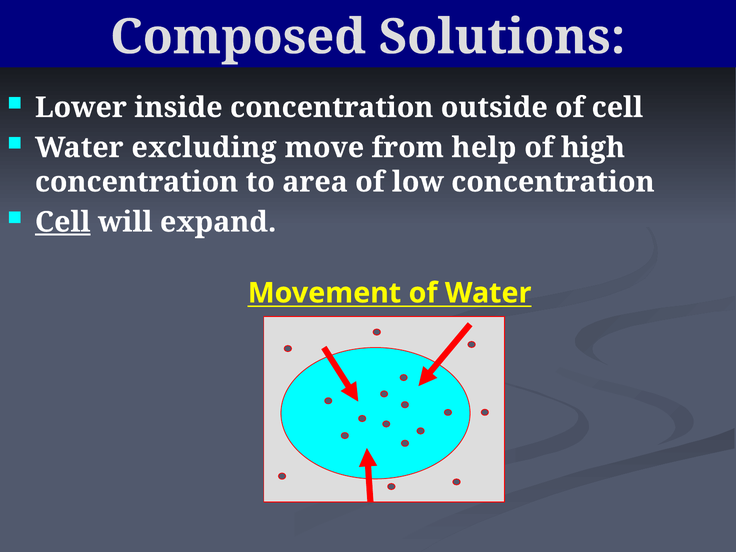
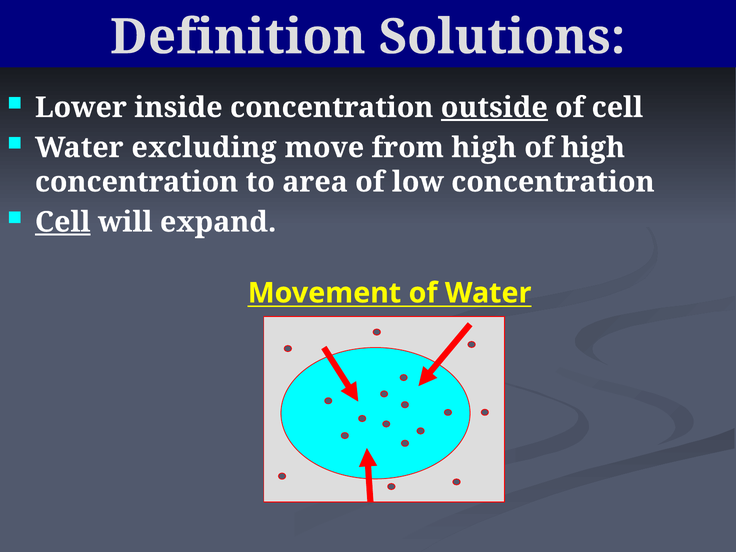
Composed: Composed -> Definition
outside underline: none -> present
from help: help -> high
